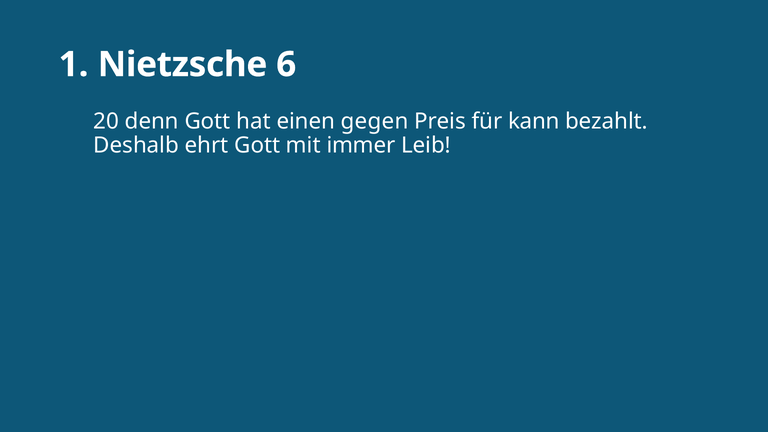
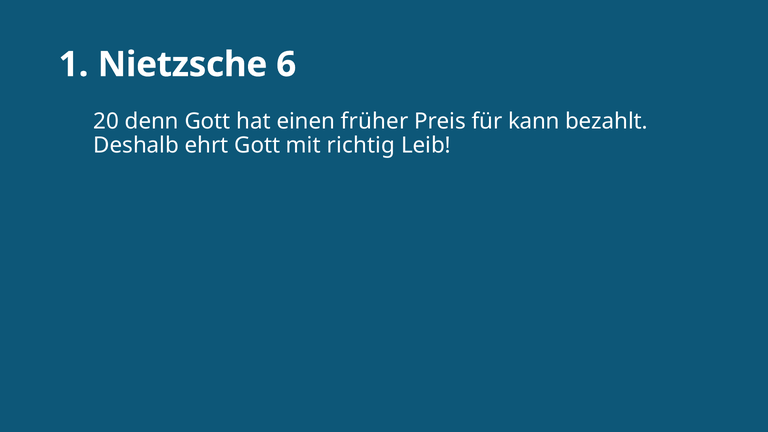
gegen: gegen -> früher
immer: immer -> richtig
